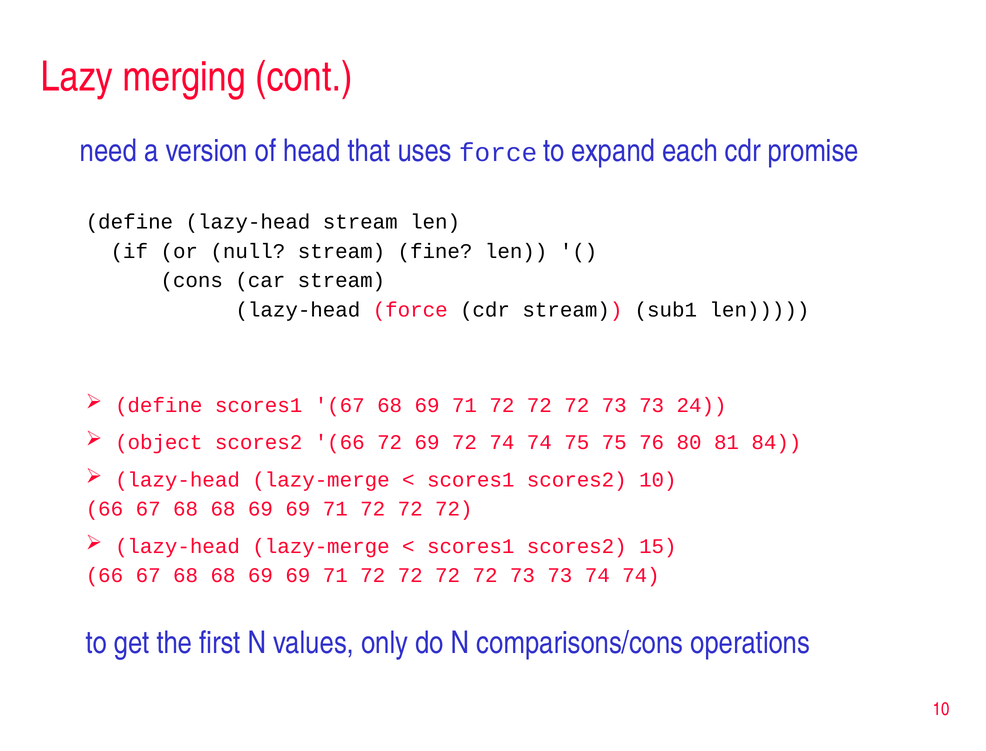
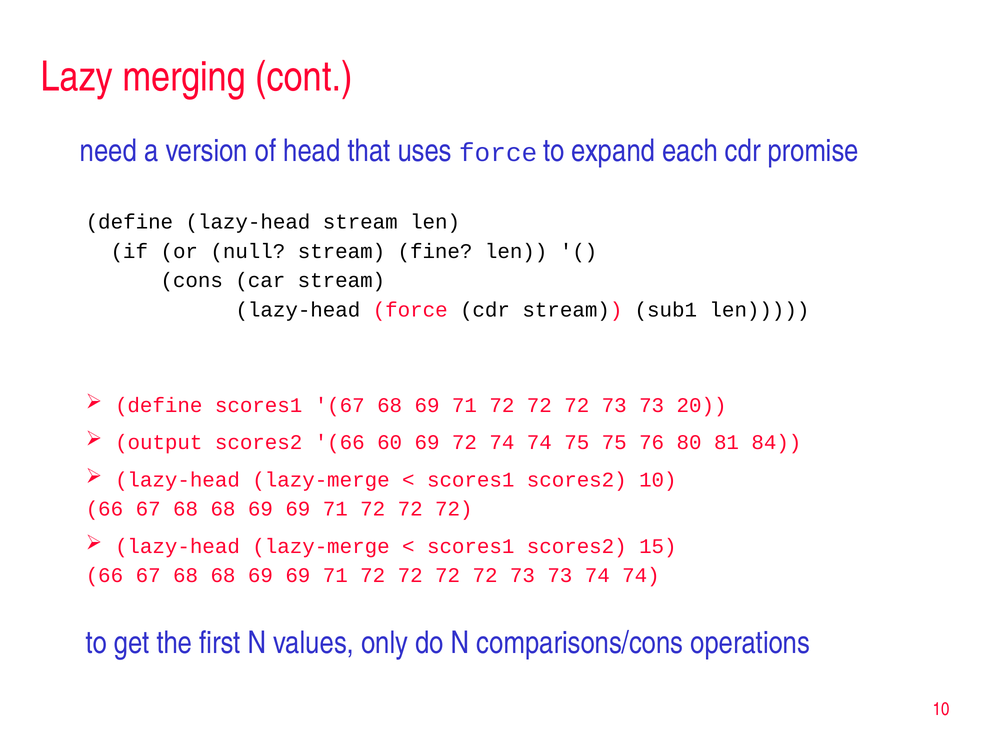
24: 24 -> 20
object: object -> output
66 72: 72 -> 60
